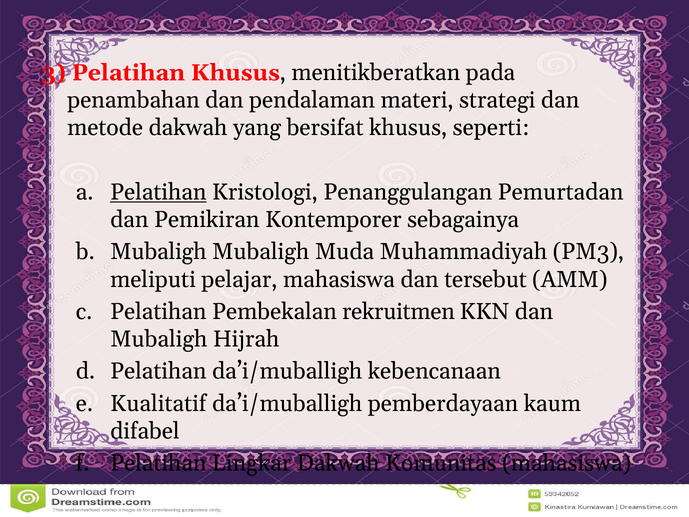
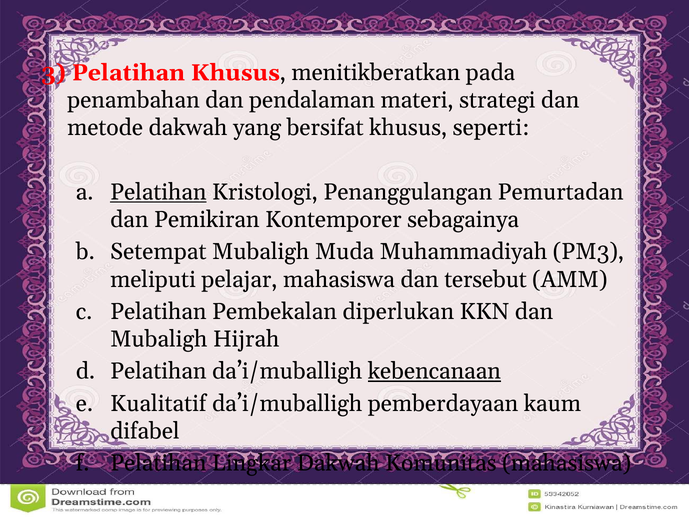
Mubaligh at (158, 252): Mubaligh -> Setempat
rekruitmen: rekruitmen -> diperlukan
kebencanaan underline: none -> present
